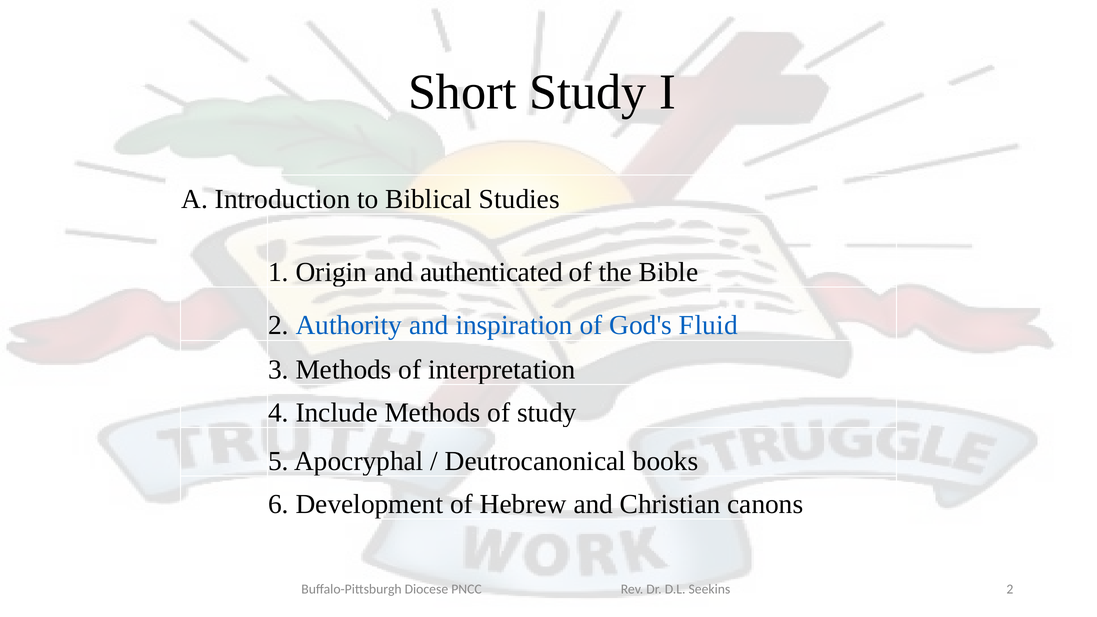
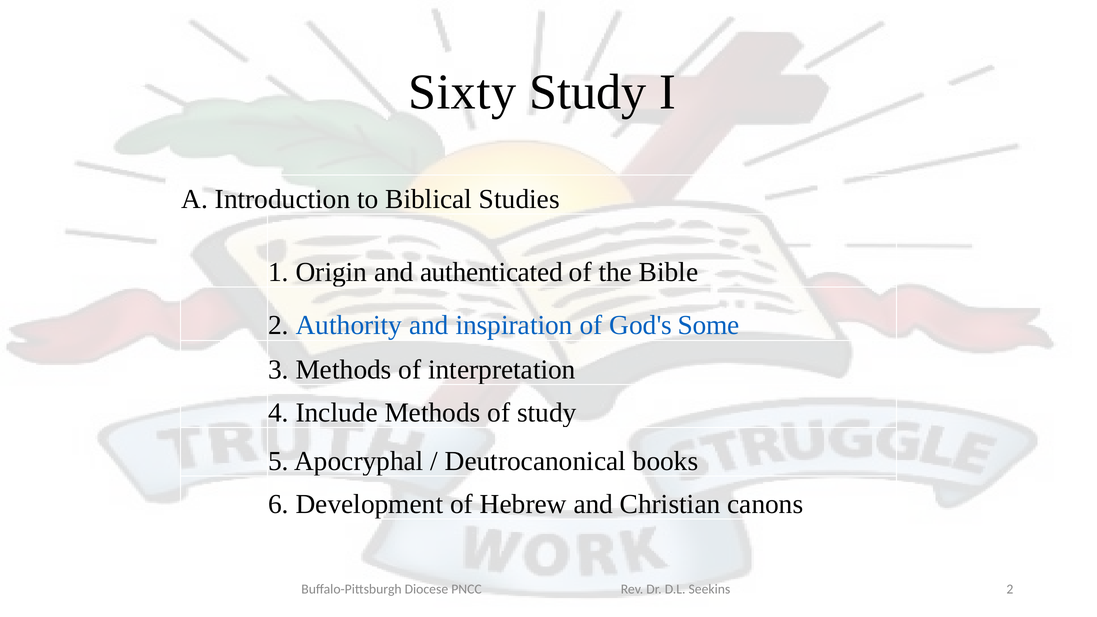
Short: Short -> Sixty
Fluid: Fluid -> Some
